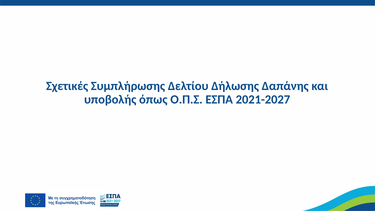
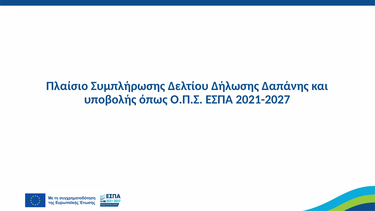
Σχετικές: Σχετικές -> Πλαίσιο
